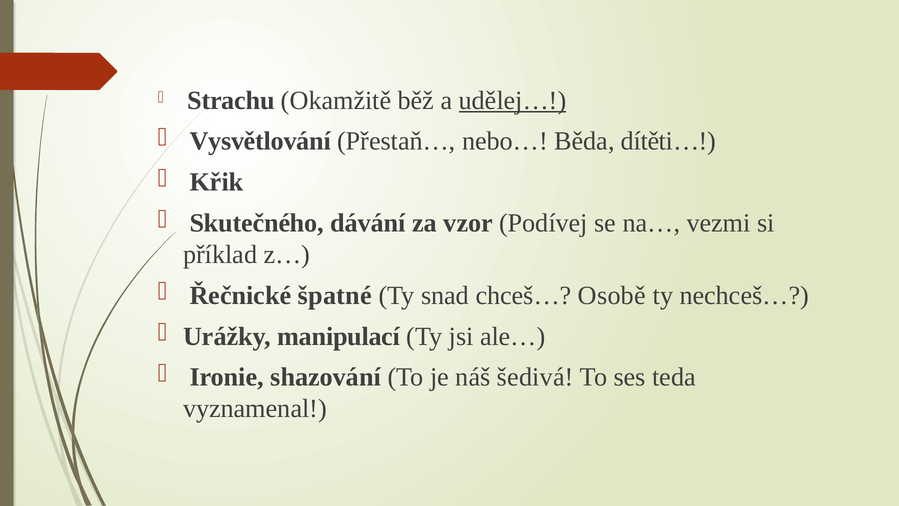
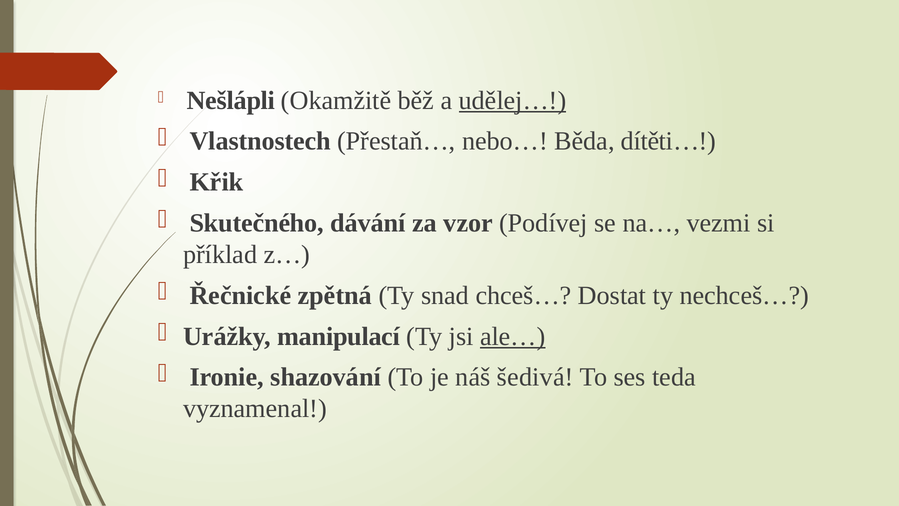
Strachu: Strachu -> Nešlápli
Vysvětlování: Vysvětlování -> Vlastnostech
špatné: špatné -> zpětná
Osobě: Osobě -> Dostat
ale… underline: none -> present
